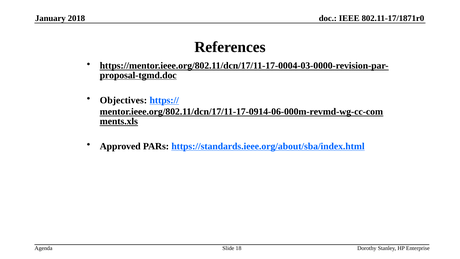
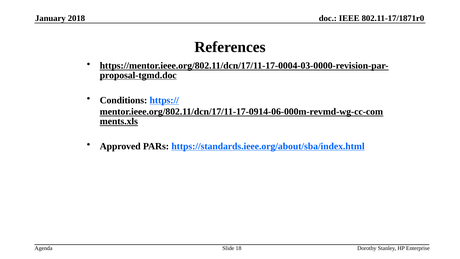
Objectives: Objectives -> Conditions
